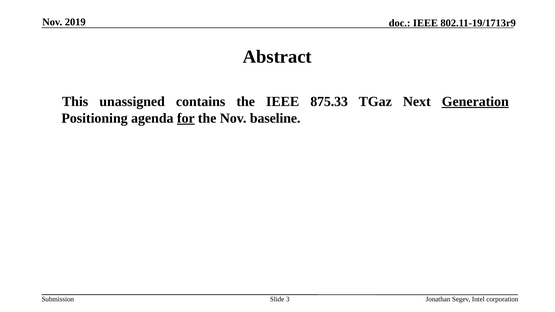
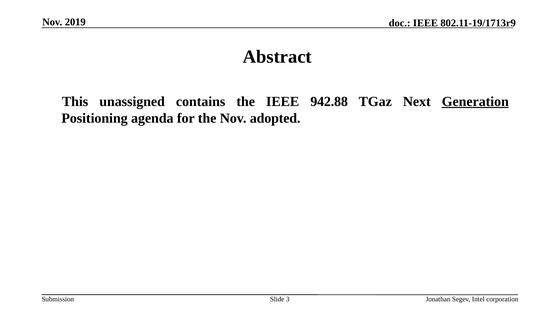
875.33: 875.33 -> 942.88
for underline: present -> none
baseline: baseline -> adopted
